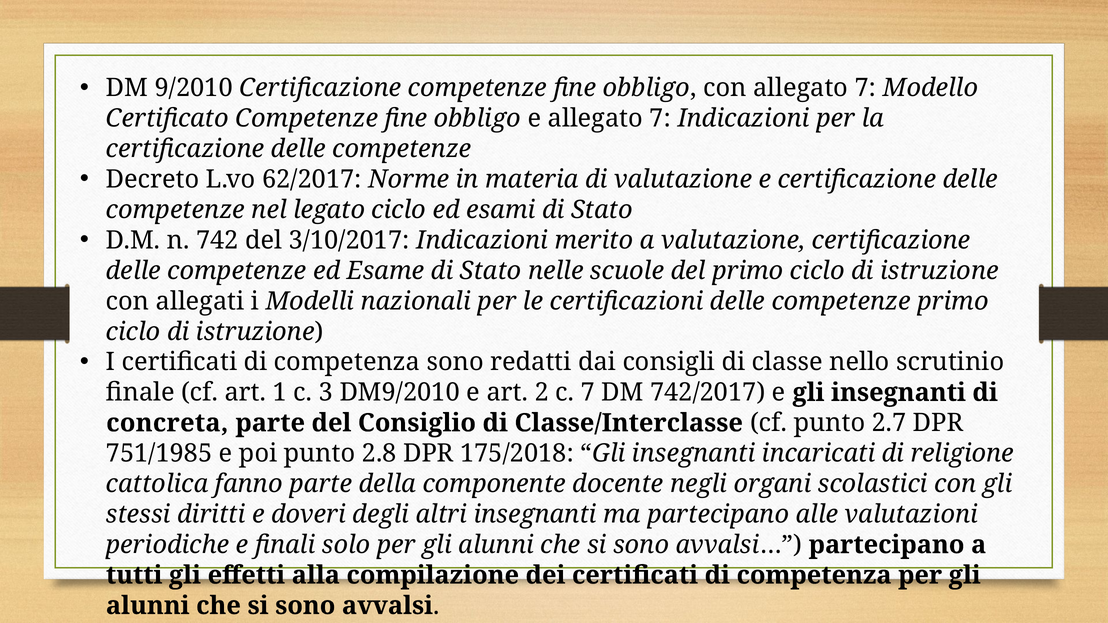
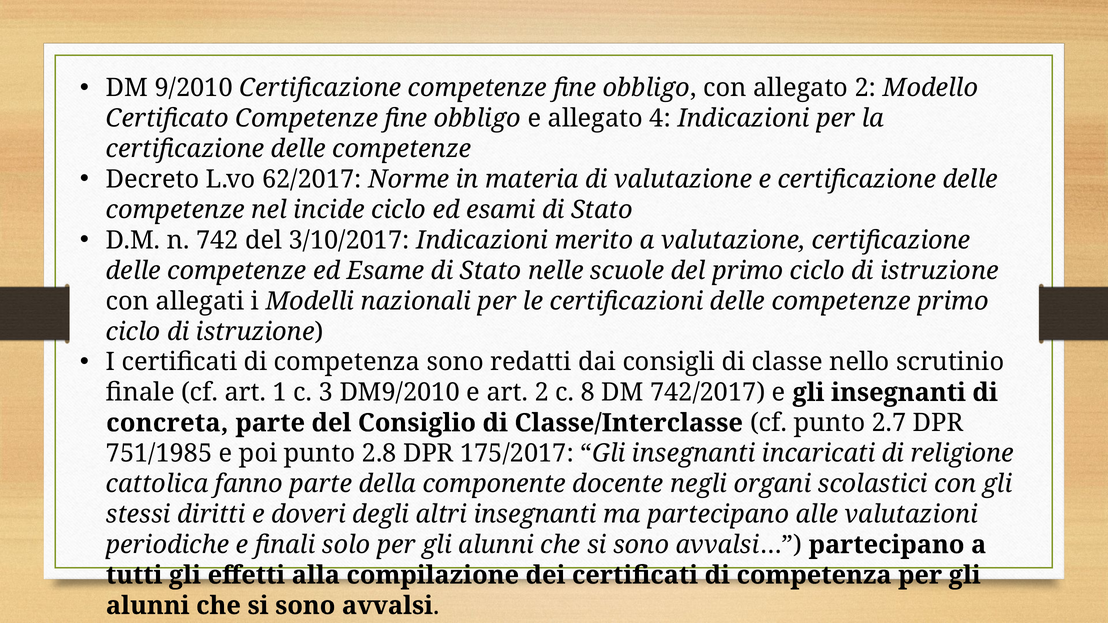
con allegato 7: 7 -> 2
e allegato 7: 7 -> 4
legato: legato -> incide
c 7: 7 -> 8
175/2018: 175/2018 -> 175/2017
